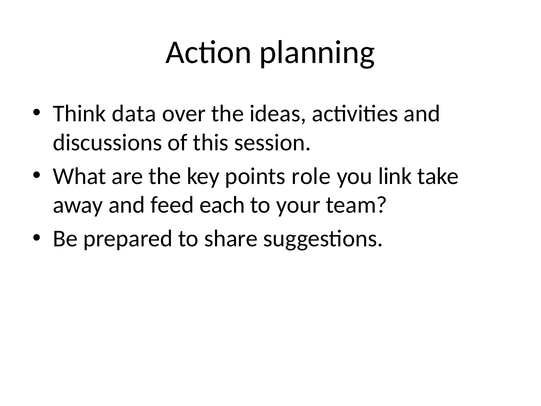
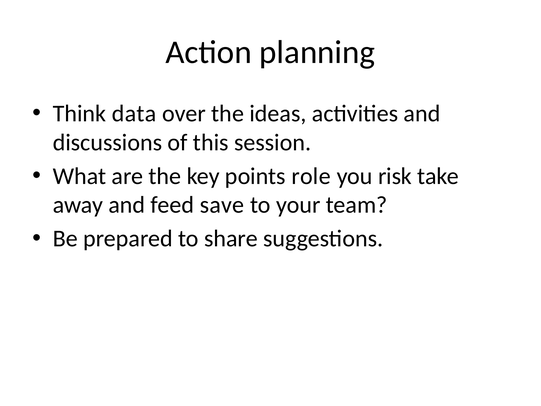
link: link -> risk
each: each -> save
